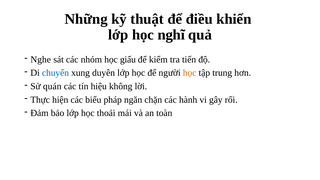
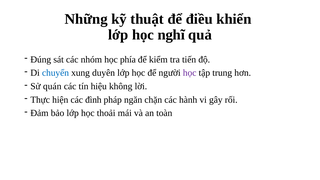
Nghe: Nghe -> Đúng
giấu: giấu -> phía
học at (190, 73) colour: orange -> purple
biểu: biểu -> đình
